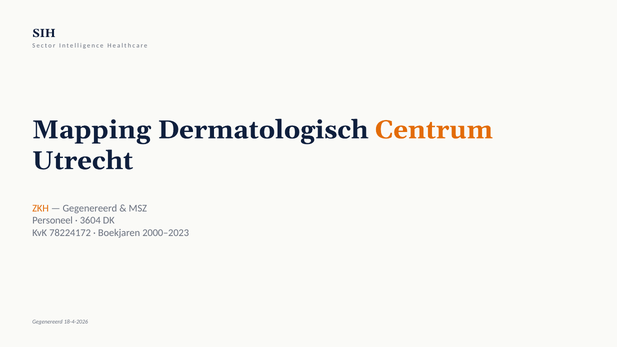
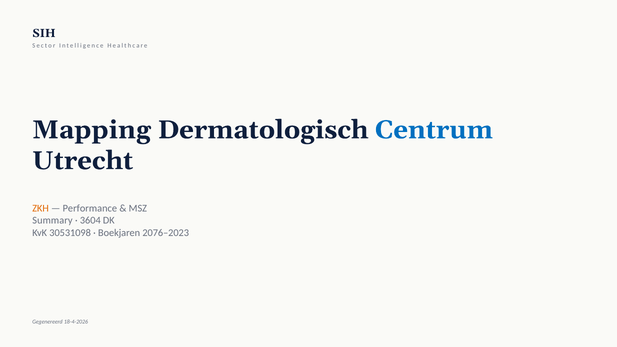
Centrum colour: orange -> blue
Gegenereerd at (90, 208): Gegenereerd -> Performance
Personeel: Personeel -> Summary
78224172: 78224172 -> 30531098
2000–2023: 2000–2023 -> 2076–2023
